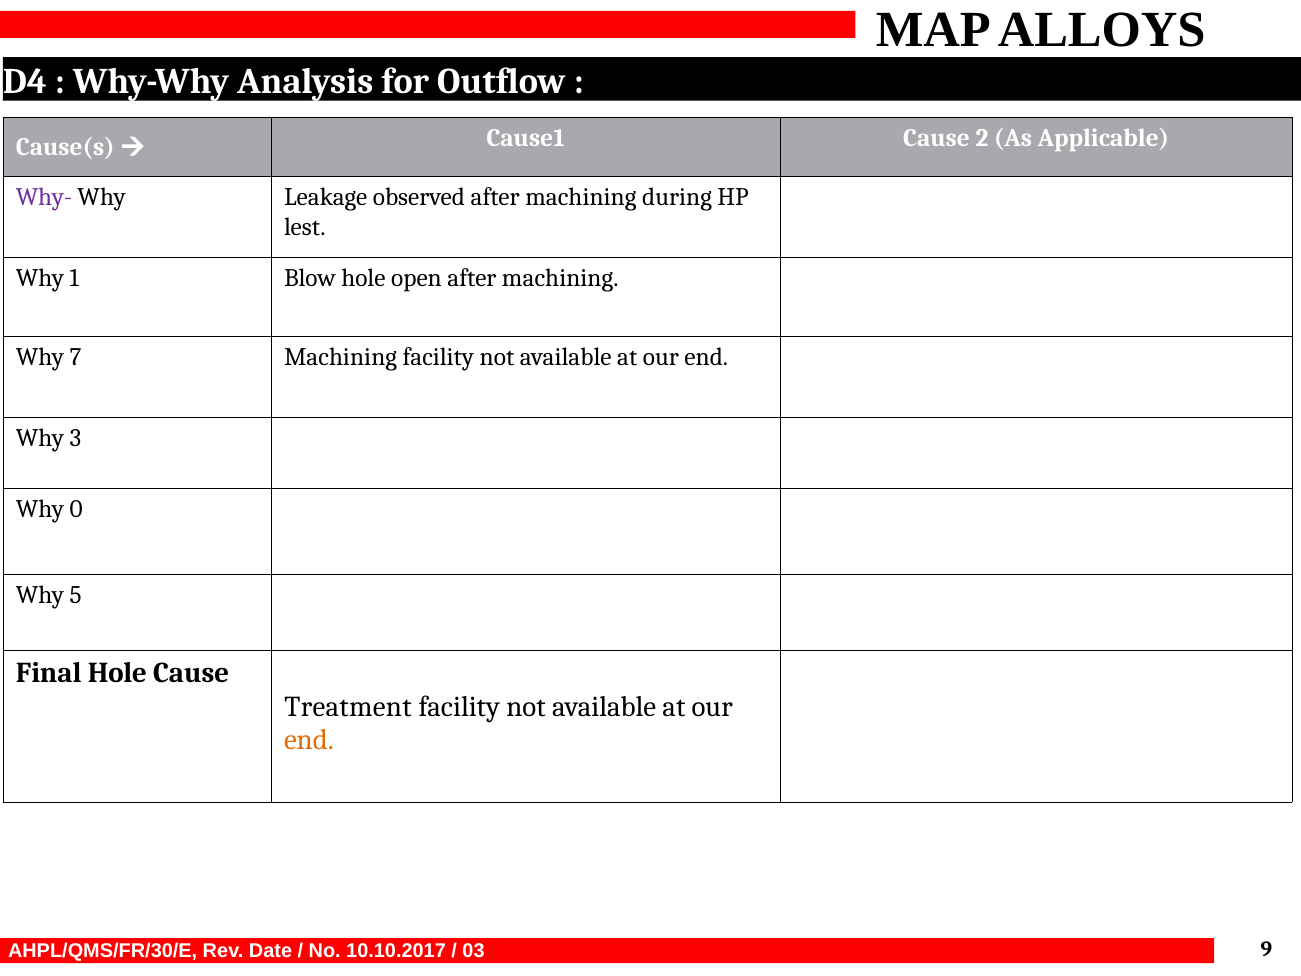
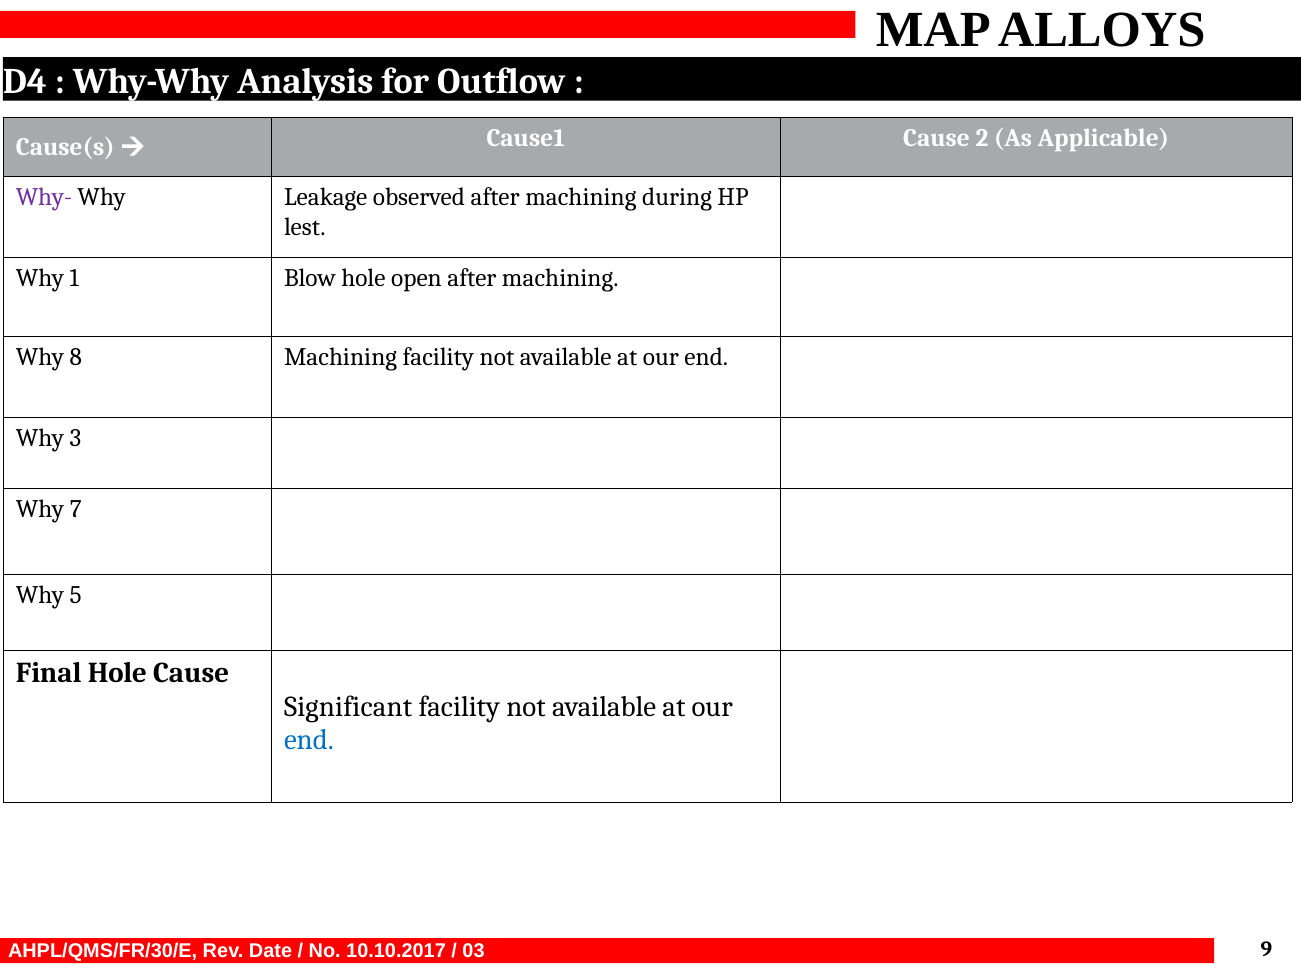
7: 7 -> 8
0: 0 -> 7
Treatment: Treatment -> Significant
end at (309, 740) colour: orange -> blue
